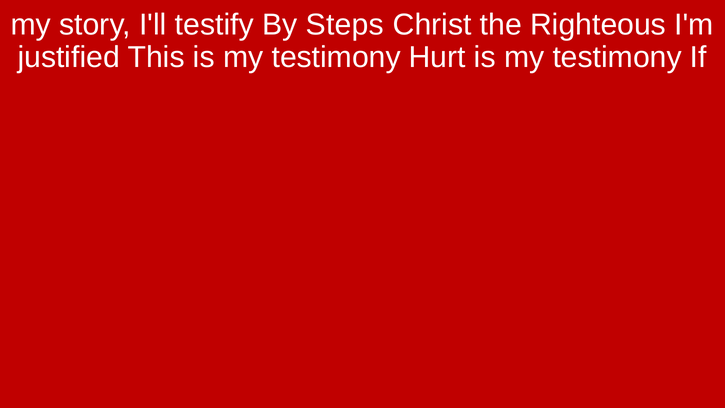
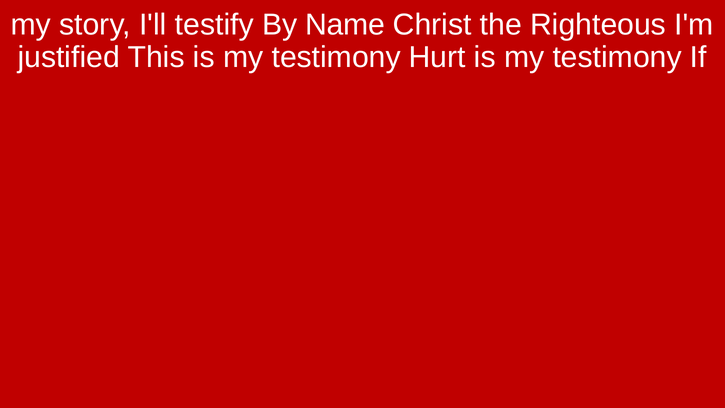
Steps: Steps -> Name
